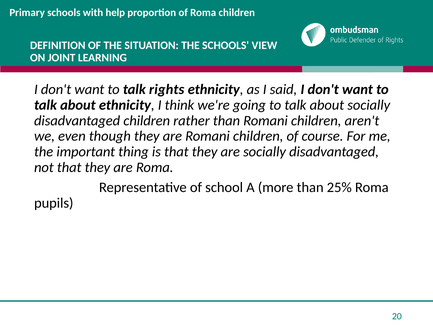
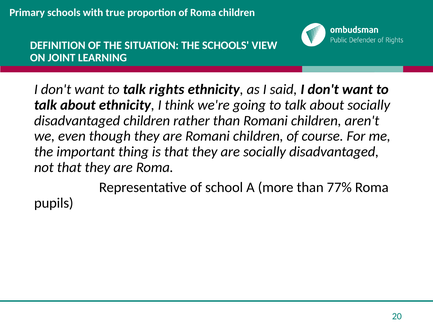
help: help -> true
25%: 25% -> 77%
